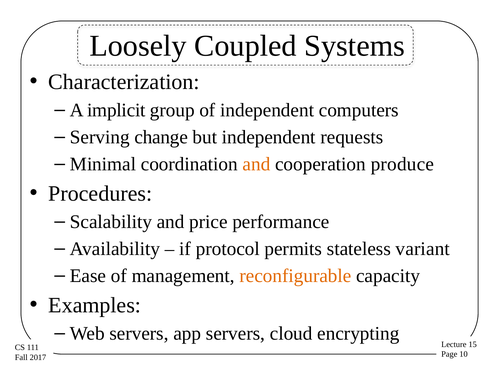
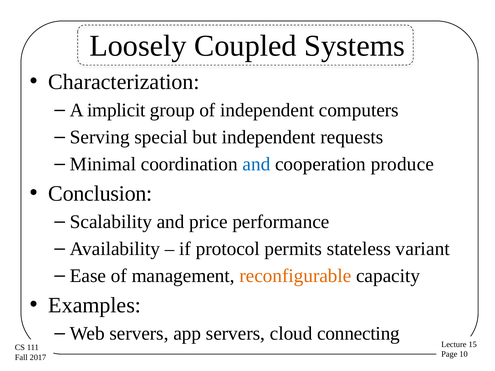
change: change -> special
and at (256, 164) colour: orange -> blue
Procedures: Procedures -> Conclusion
encrypting: encrypting -> connecting
